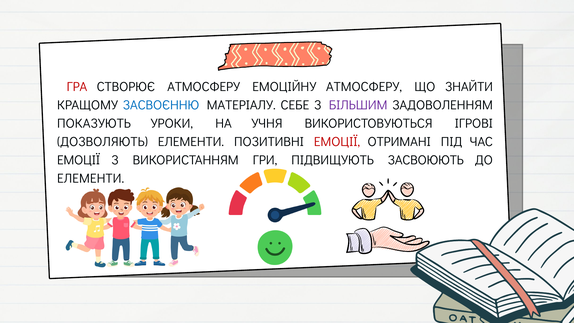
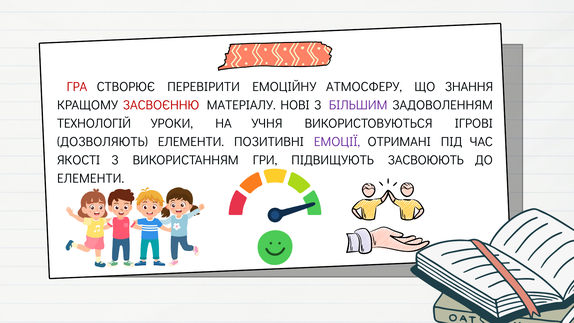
СТВОРЮЄ АТМОСФЕРУ: АТМОСФЕРУ -> ПЕРЕВІРИТИ
ЗНАЙТИ: ЗНАЙТИ -> ЗНАННЯ
ЗАСВОЄННЮ colour: blue -> red
СЕБЕ: СЕБЕ -> НОВІ
ПОКАЗУЮТЬ: ПОКАЗУЮТЬ -> ТЕХНОЛОГІЙ
ЕМОЦІЇ at (337, 142) colour: red -> purple
ЕМОЦІЇ at (79, 160): ЕМОЦІЇ -> ЯКОСТІ
